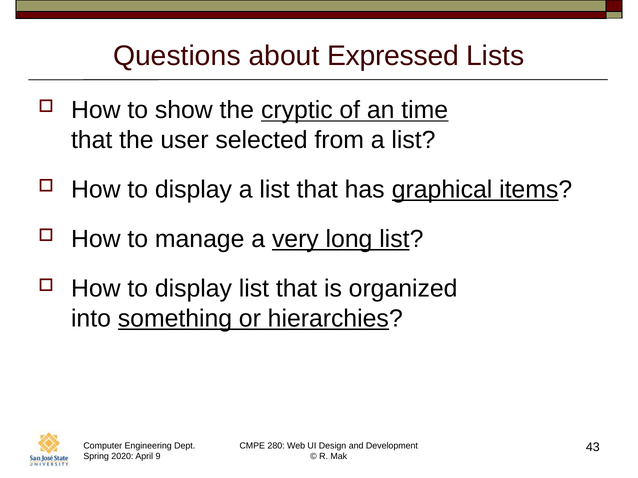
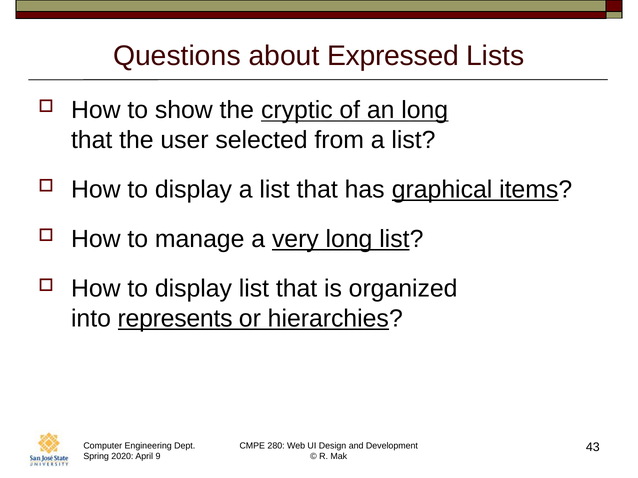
an time: time -> long
something: something -> represents
